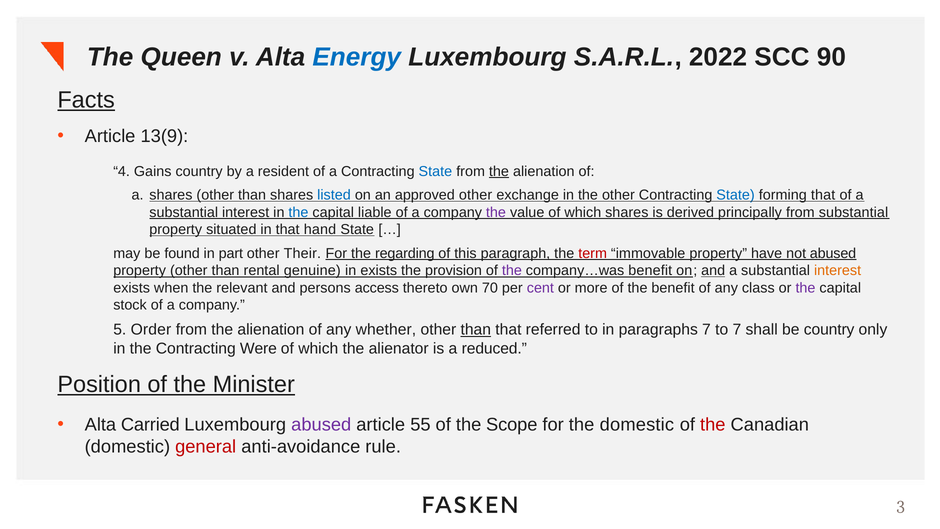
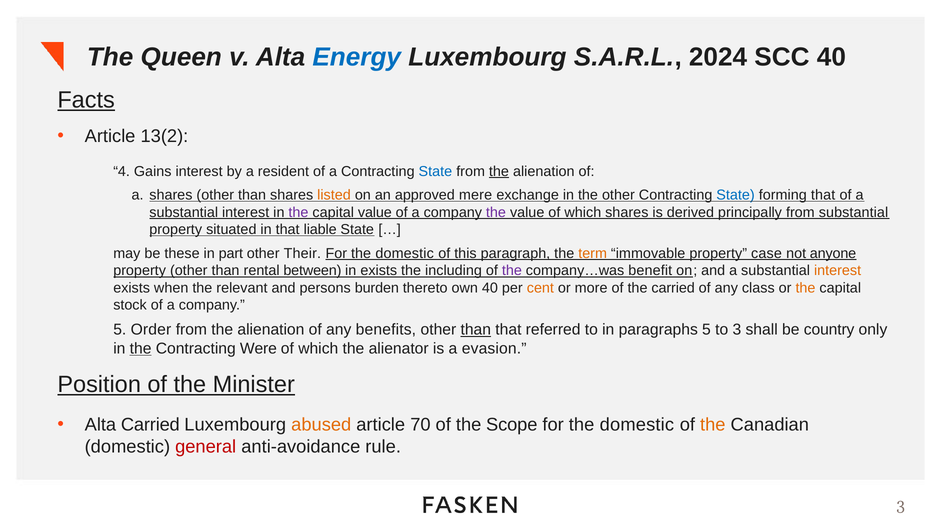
2022: 2022 -> 2024
SCC 90: 90 -> 40
13(9: 13(9 -> 13(2
Gains country: country -> interest
listed colour: blue -> orange
approved other: other -> mere
the at (298, 212) colour: blue -> purple
capital liable: liable -> value
hand: hand -> liable
found: found -> these
regarding at (405, 253): regarding -> domestic
term colour: red -> orange
have: have -> case
not abused: abused -> anyone
genuine: genuine -> between
provision: provision -> including
and at (713, 270) underline: present -> none
access: access -> burden
own 70: 70 -> 40
cent colour: purple -> orange
the benefit: benefit -> carried
the at (805, 288) colour: purple -> orange
whether: whether -> benefits
paragraphs 7: 7 -> 5
to 7: 7 -> 3
the at (141, 348) underline: none -> present
reduced: reduced -> evasion
abused at (321, 425) colour: purple -> orange
55: 55 -> 70
the at (713, 425) colour: red -> orange
